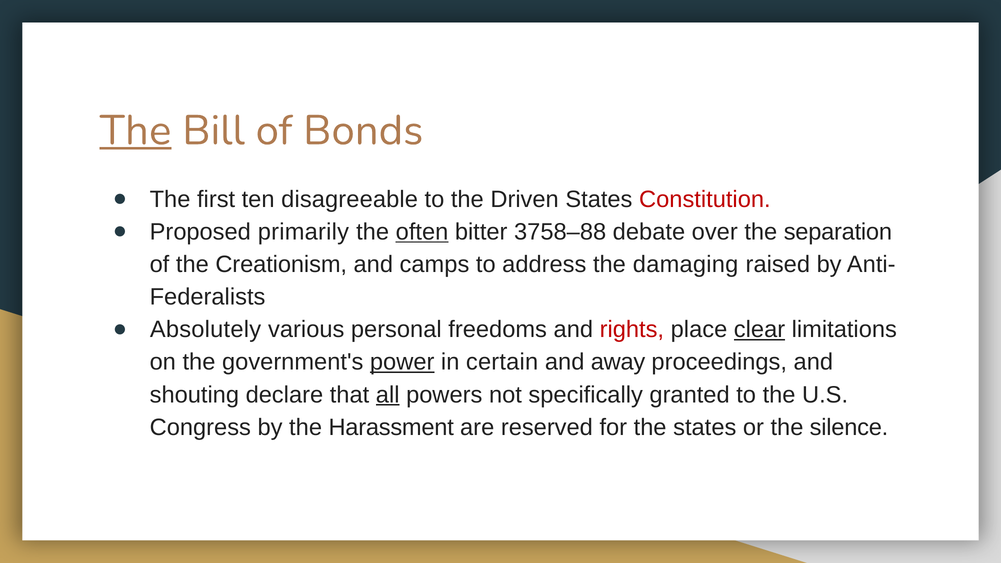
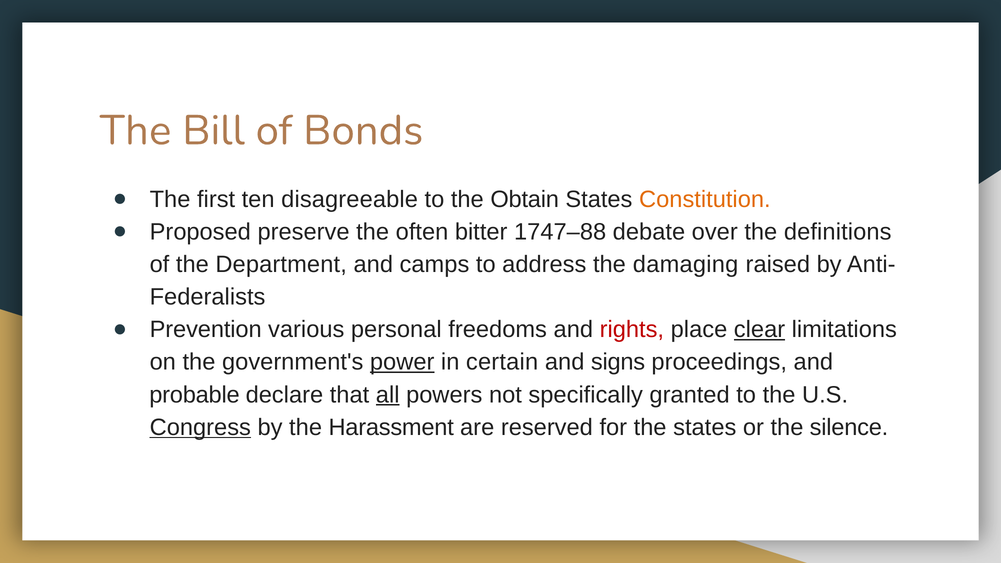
The at (135, 131) underline: present -> none
Driven: Driven -> Obtain
Constitution colour: red -> orange
primarily: primarily -> preserve
often underline: present -> none
3758–88: 3758–88 -> 1747–88
separation: separation -> definitions
Creationism: Creationism -> Department
Absolutely: Absolutely -> Prevention
away: away -> signs
shouting: shouting -> probable
Congress underline: none -> present
